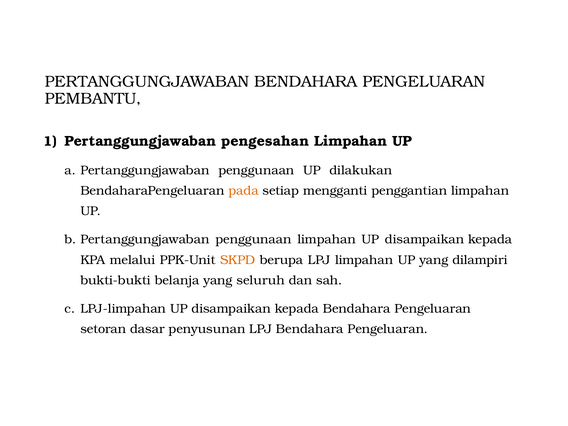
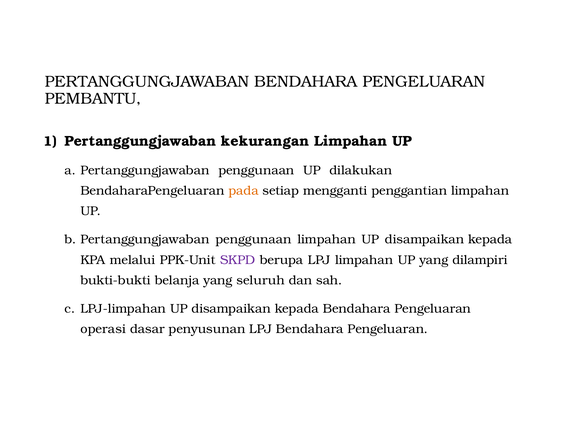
pengesahan: pengesahan -> kekurangan
SKPD colour: orange -> purple
setoran: setoran -> operasi
